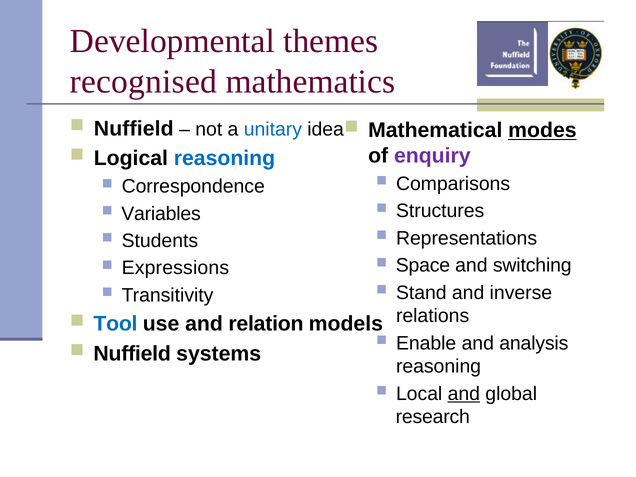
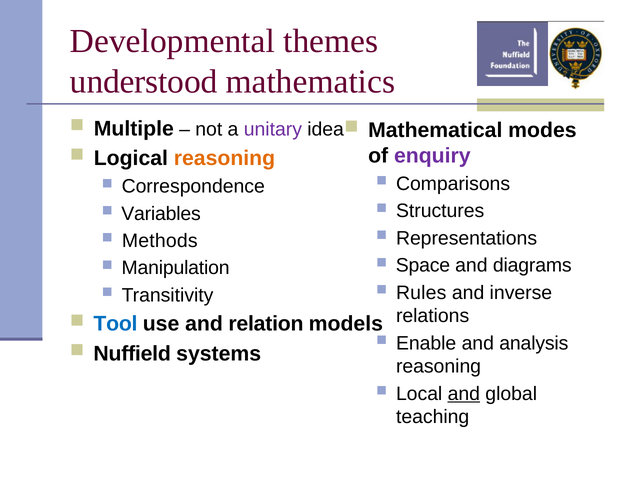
recognised: recognised -> understood
Nuffield at (134, 129): Nuffield -> Multiple
unitary colour: blue -> purple
modes underline: present -> none
reasoning at (224, 158) colour: blue -> orange
Students: Students -> Methods
switching: switching -> diagrams
Expressions: Expressions -> Manipulation
Stand: Stand -> Rules
research: research -> teaching
